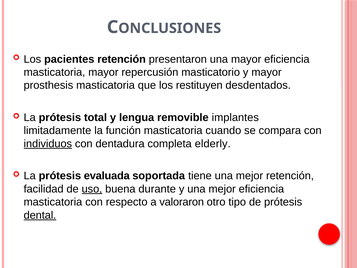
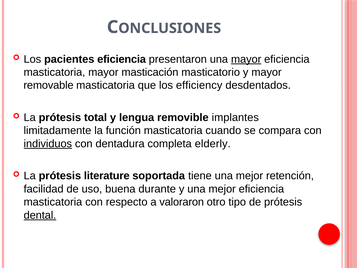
pacientes retención: retención -> eficiencia
mayor at (246, 59) underline: none -> present
repercusión: repercusión -> masticación
prosthesis: prosthesis -> removable
restituyen: restituyen -> efficiency
evaluada: evaluada -> literature
uso underline: present -> none
